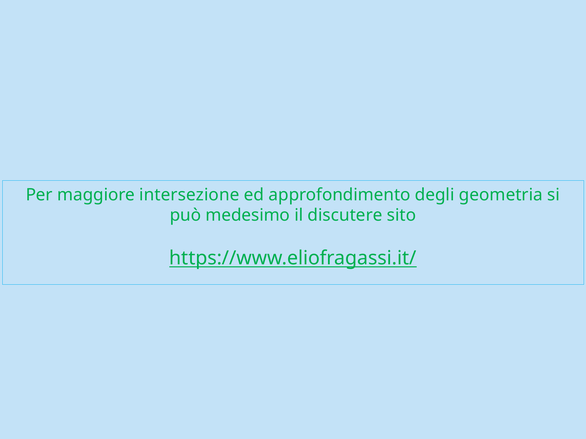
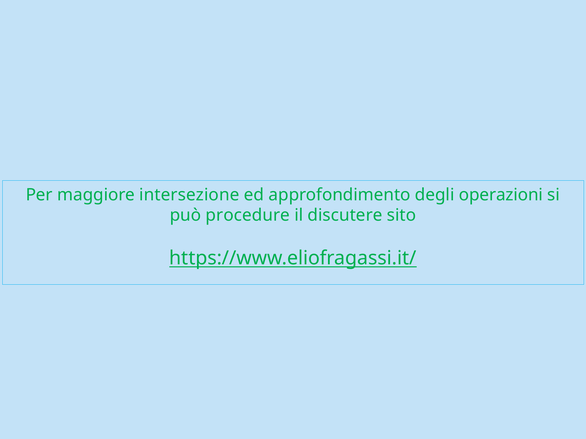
geometria: geometria -> operazioni
medesimo: medesimo -> procedure
